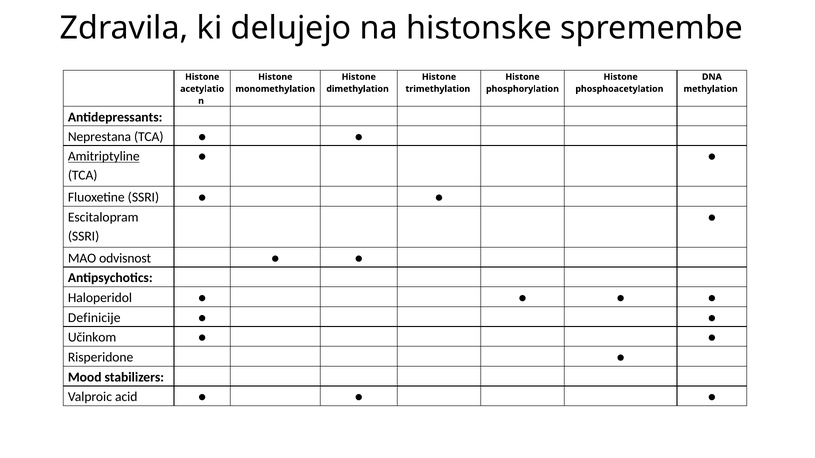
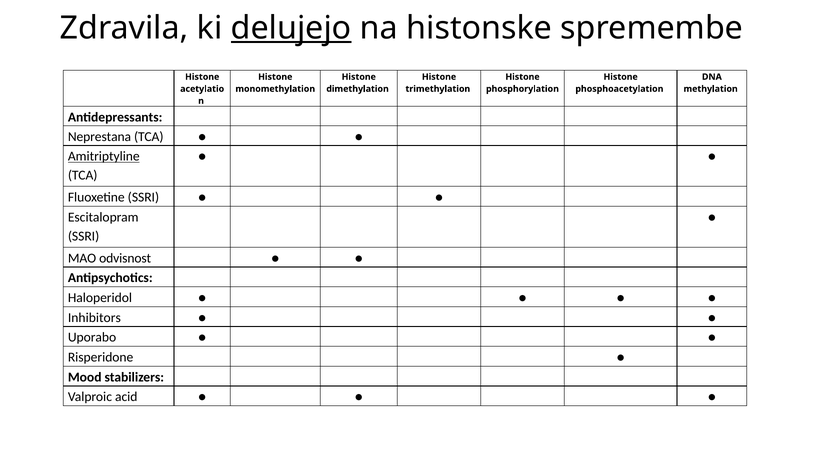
delujejo underline: none -> present
Definicije: Definicije -> Inhibitors
Učinkom: Učinkom -> Uporabo
